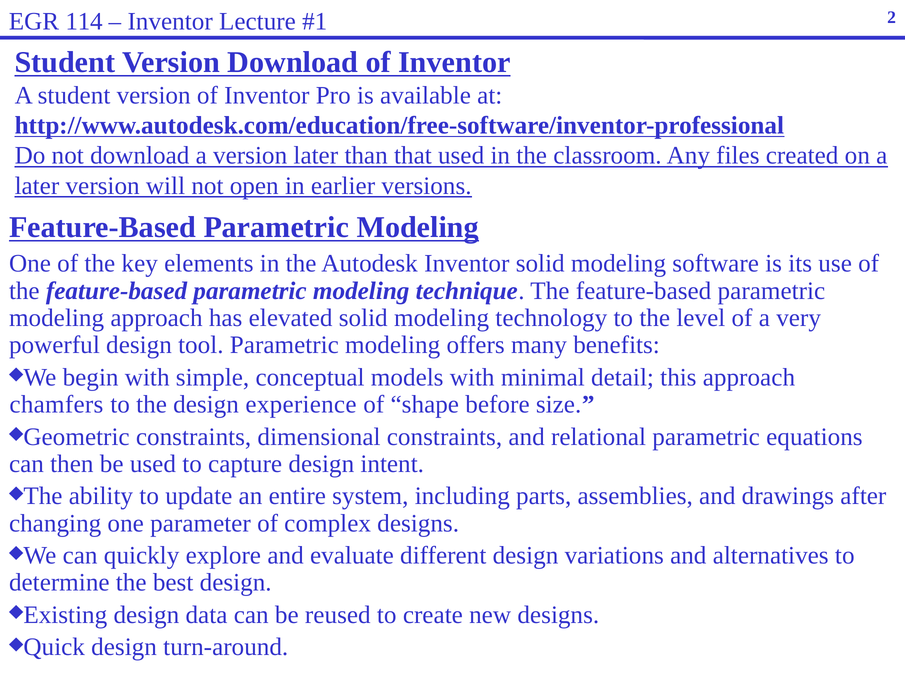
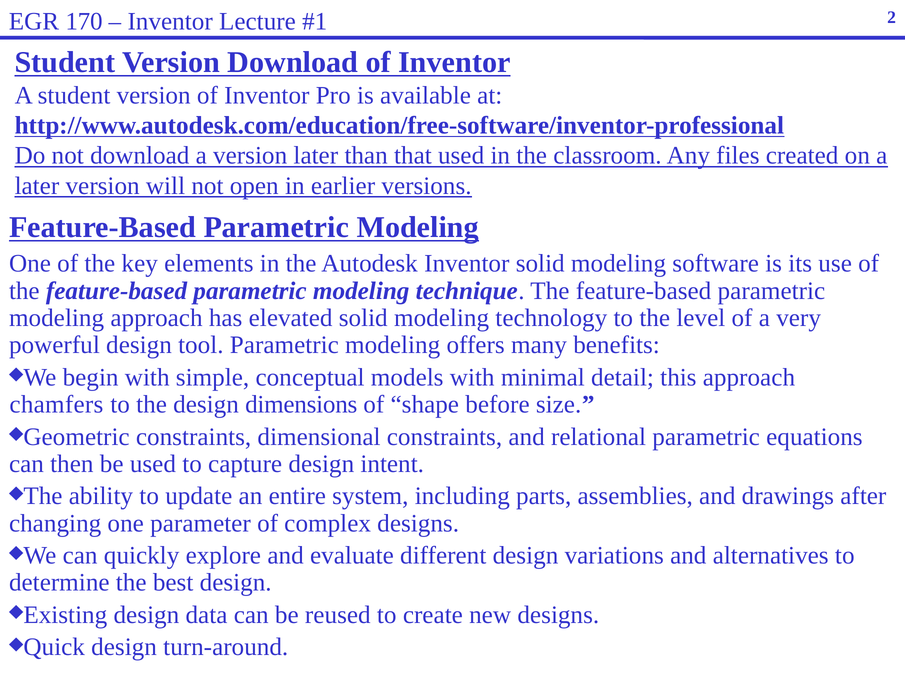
114: 114 -> 170
experience: experience -> dimensions
